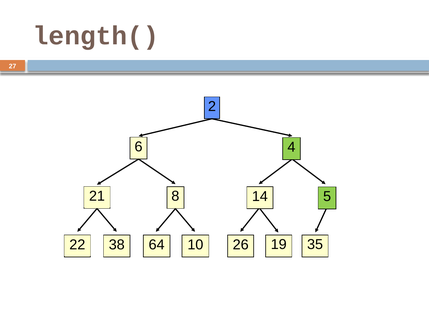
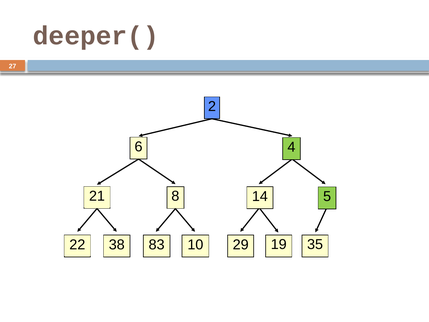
length(: length( -> deeper(
64: 64 -> 83
26: 26 -> 29
